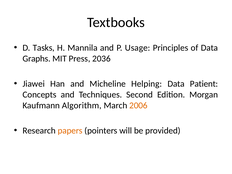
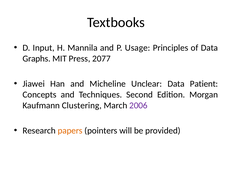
Tasks: Tasks -> Input
2036: 2036 -> 2077
Helping: Helping -> Unclear
Algorithm: Algorithm -> Clustering
2006 colour: orange -> purple
